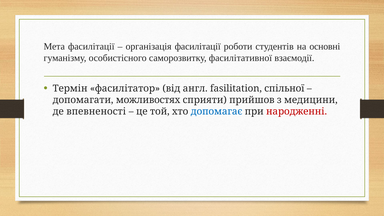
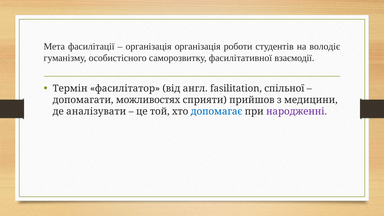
організація фасилітації: фасилітації -> організація
основні: основні -> володіє
впевненості: впевненості -> аналізувати
народженні colour: red -> purple
